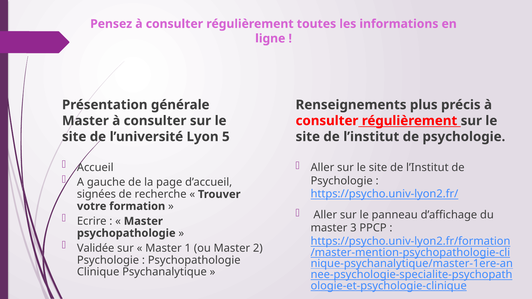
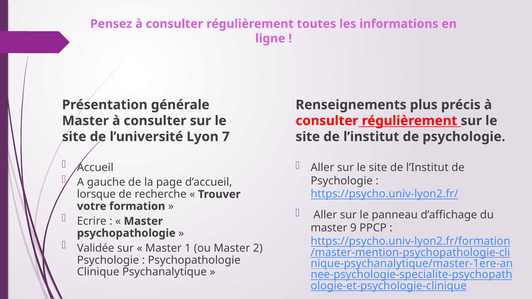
5: 5 -> 7
signées: signées -> lorsque
3: 3 -> 9
